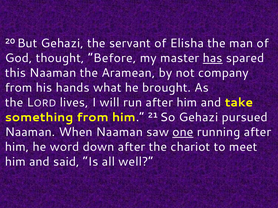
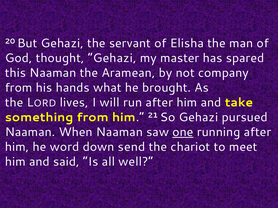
thought Before: Before -> Gehazi
has underline: present -> none
down after: after -> send
